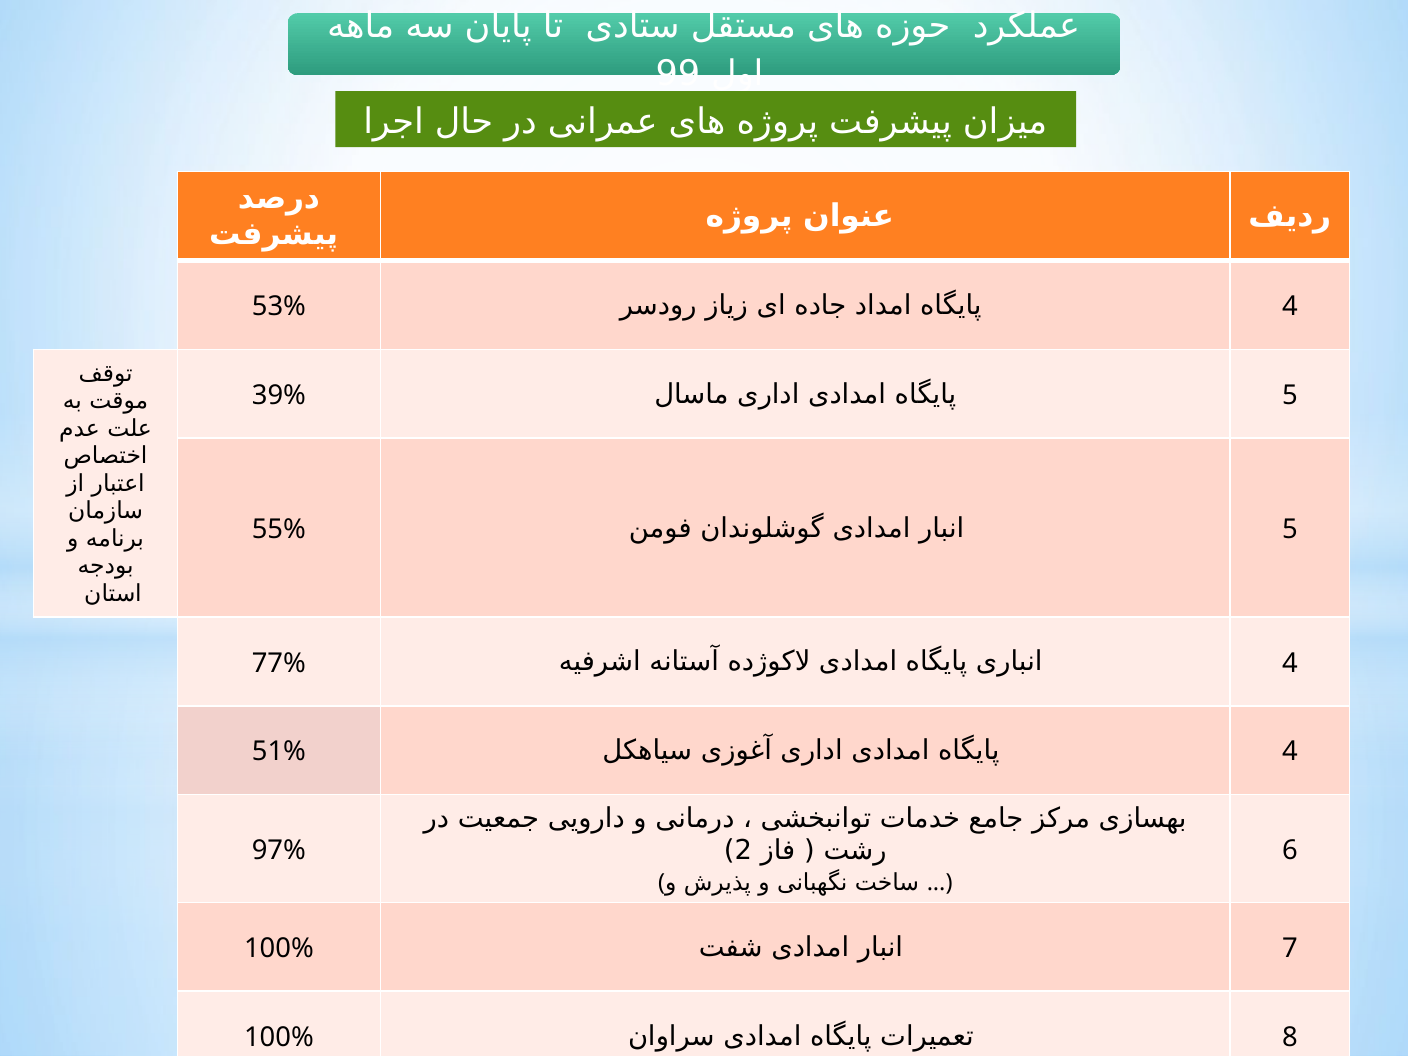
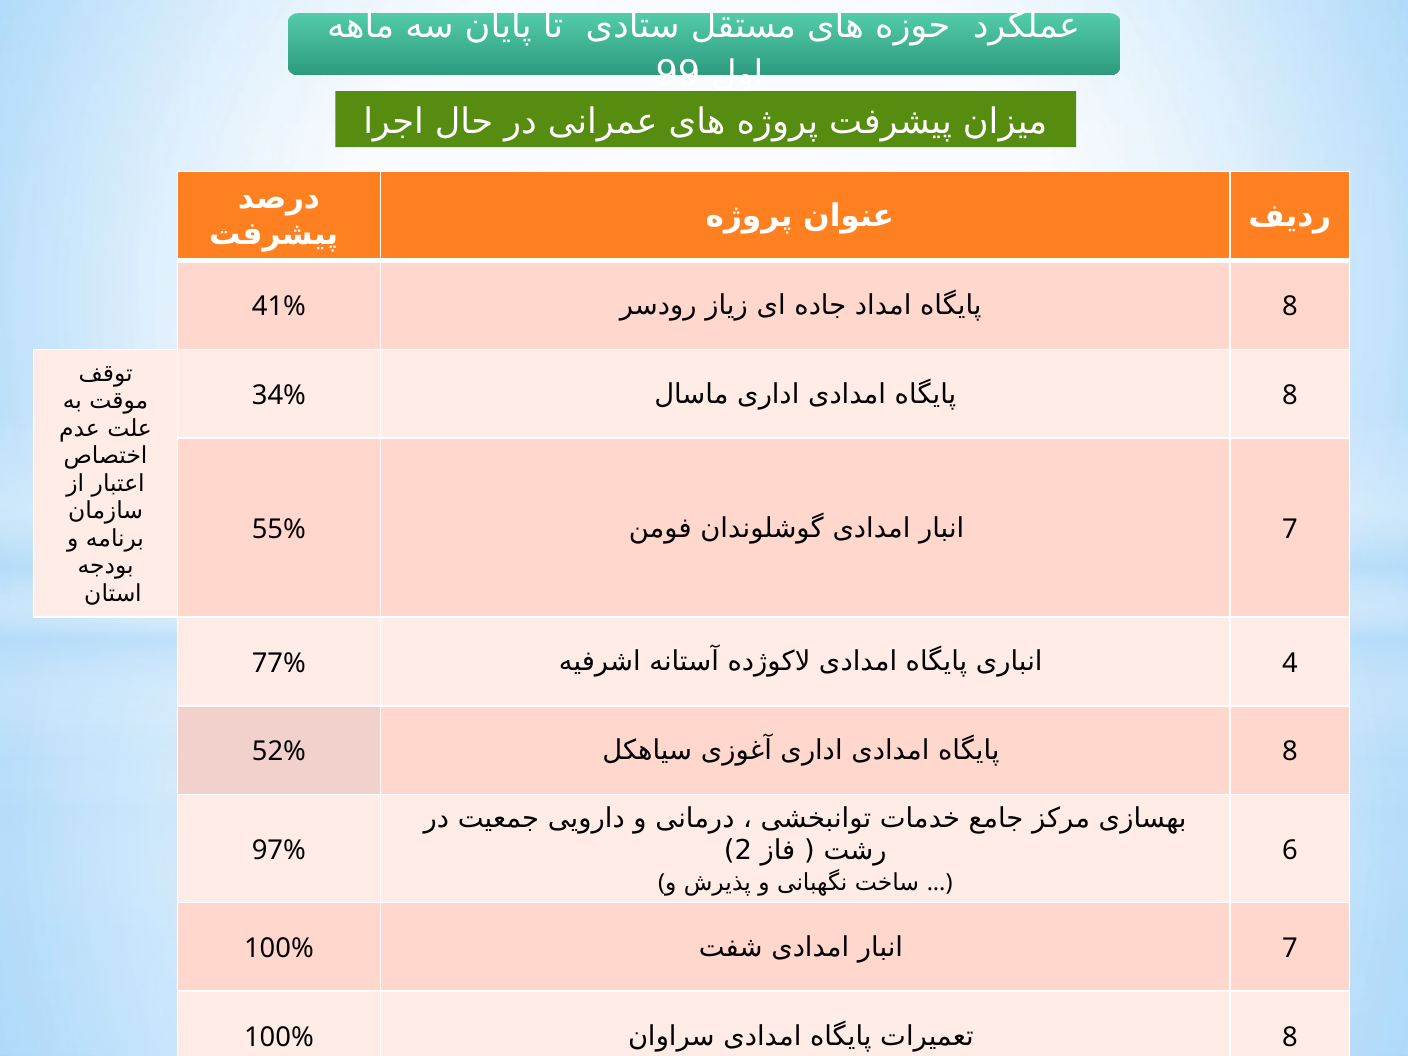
53%: 53% -> 41%
4 at (1290, 307): 4 -> 8
39%: 39% -> 34%
5 at (1290, 395): 5 -> 8
5 at (1290, 529): 5 -> 7
51%: 51% -> 52%
4 at (1290, 752): 4 -> 8
